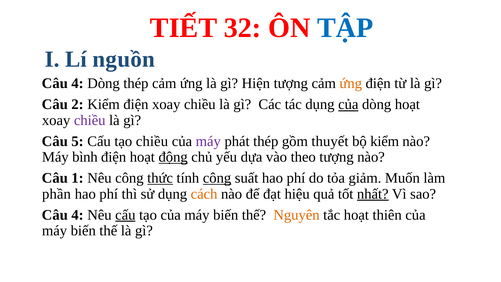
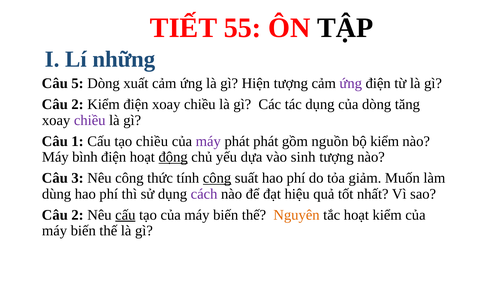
32: 32 -> 55
TẬP colour: blue -> black
nguồn: nguồn -> những
4 at (78, 83): 4 -> 5
Dòng thép: thép -> xuất
ứng at (351, 83) colour: orange -> purple
của at (348, 104) underline: present -> none
dòng hoạt: hoạt -> tăng
5: 5 -> 1
phát thép: thép -> phát
thuyết: thuyết -> nguồn
theo: theo -> sinh
1: 1 -> 3
thức underline: present -> none
phần: phần -> dùng
cách colour: orange -> purple
nhất underline: present -> none
4 at (78, 215): 4 -> 2
hoạt thiên: thiên -> kiểm
